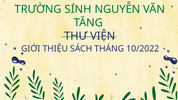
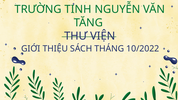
SINH: SINH -> TINH
